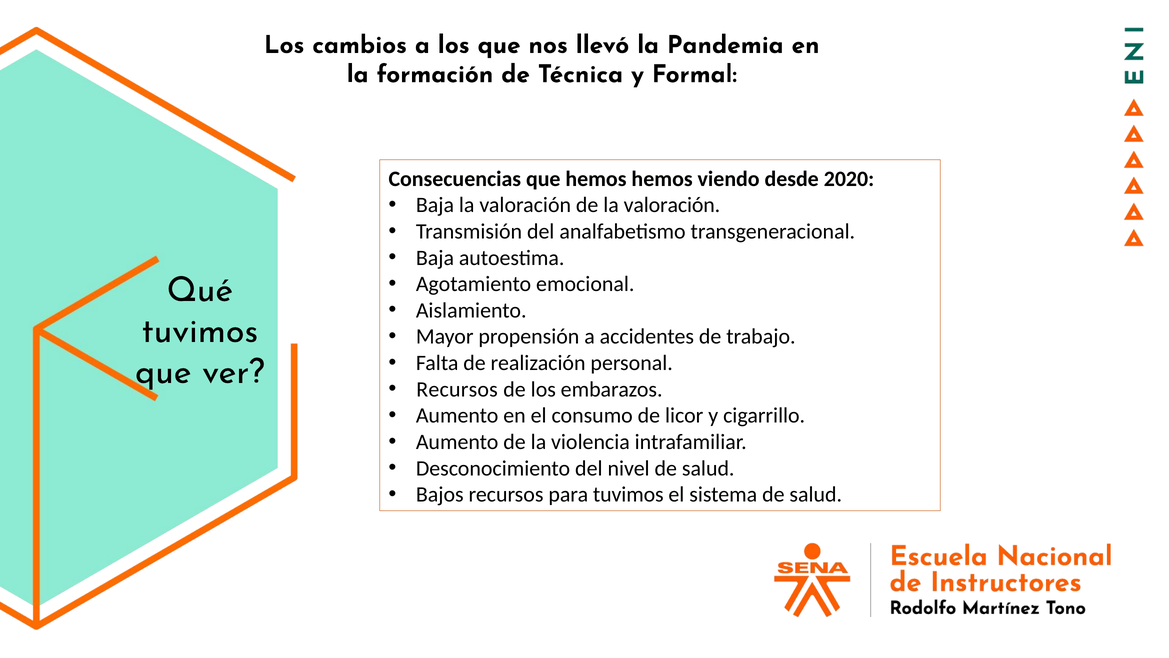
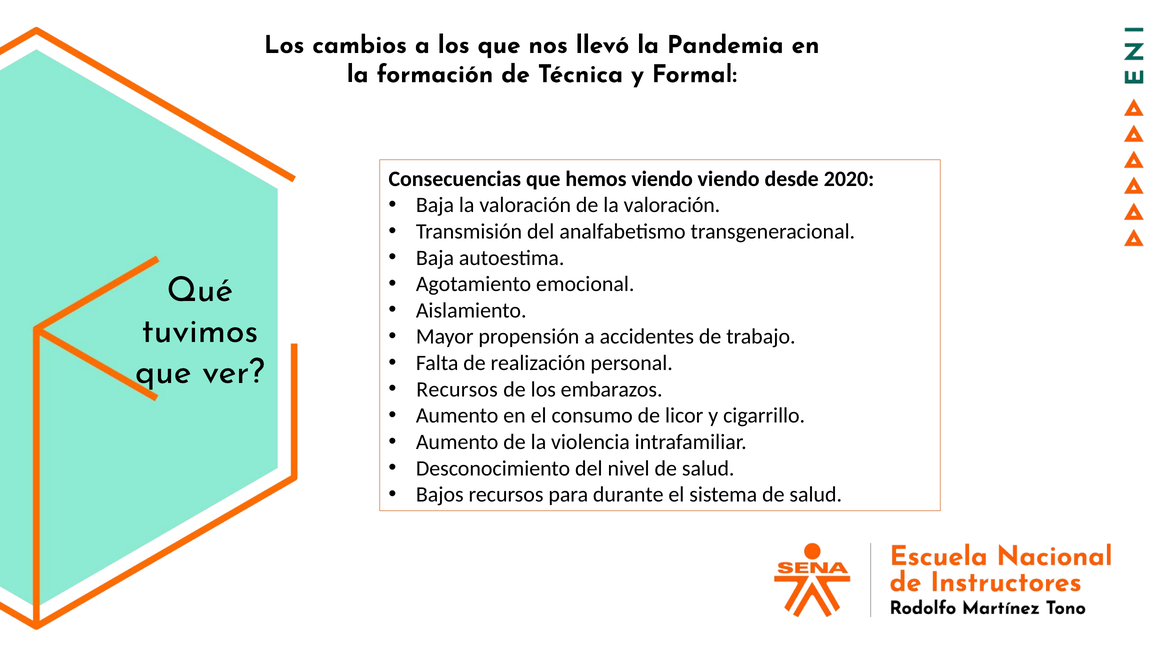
hemos hemos: hemos -> viendo
para tuvimos: tuvimos -> durante
